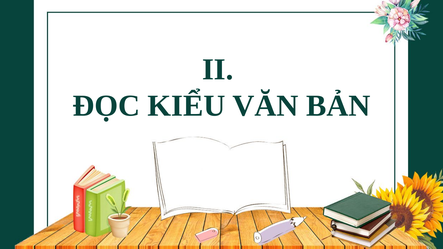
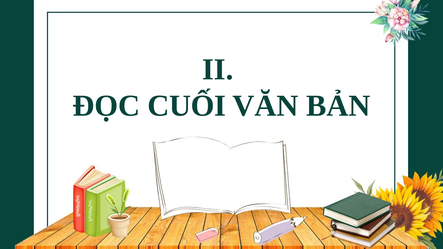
KIỂU: KIỂU -> CUỐI
